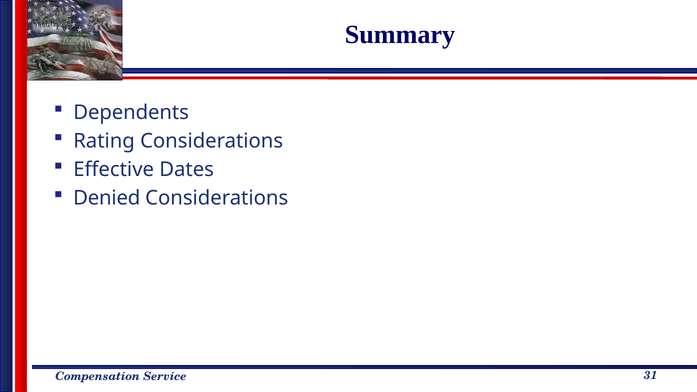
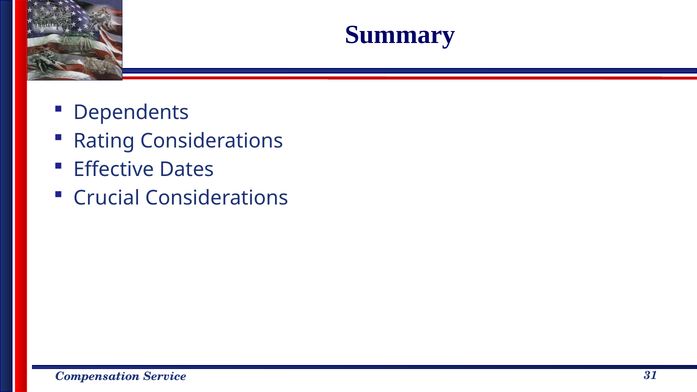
Denied: Denied -> Crucial
